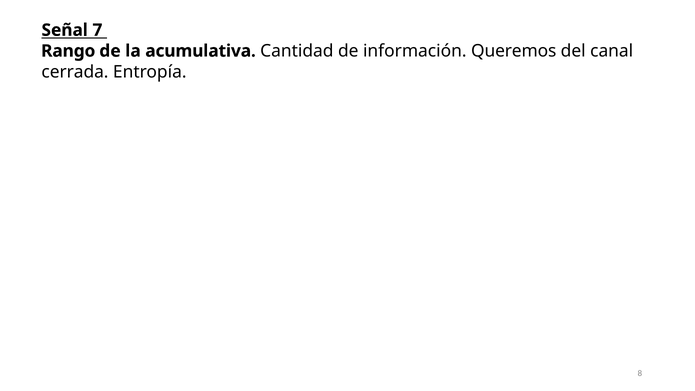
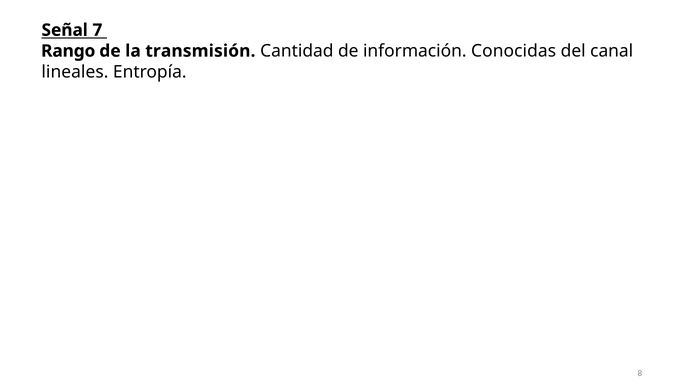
acumulativa: acumulativa -> transmisión
Queremos: Queremos -> Conocidas
cerrada: cerrada -> lineales
